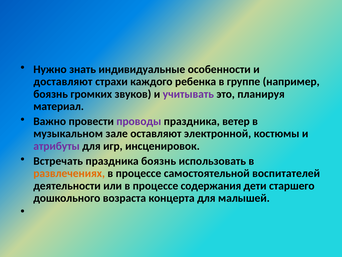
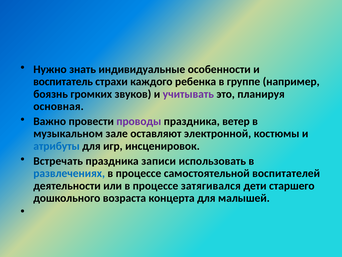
доставляют: доставляют -> воспитатель
материал: материал -> основная
атрибуты colour: purple -> blue
праздника боязнь: боязнь -> записи
развлечениях colour: orange -> blue
содержания: содержания -> затягивался
